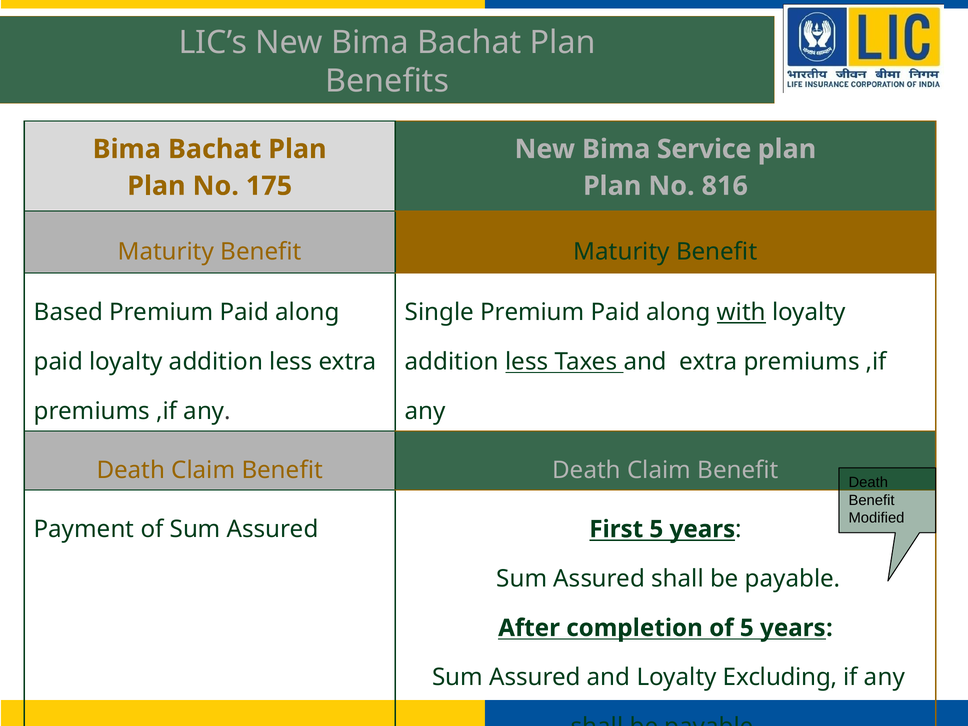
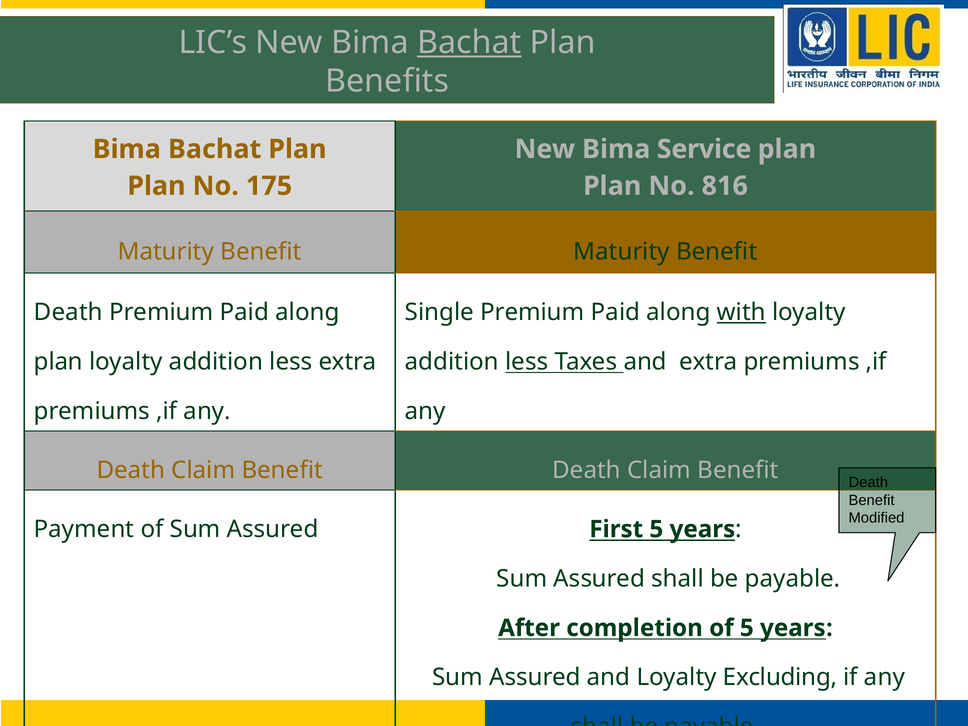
Bachat at (469, 42) underline: none -> present
Based at (68, 312): Based -> Death
paid at (58, 362): paid -> plan
